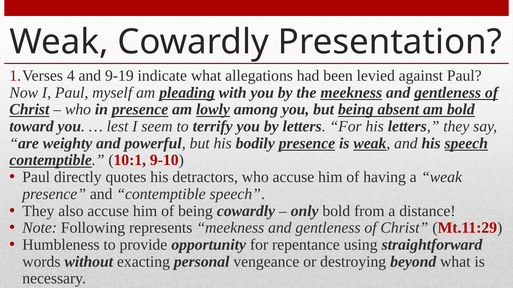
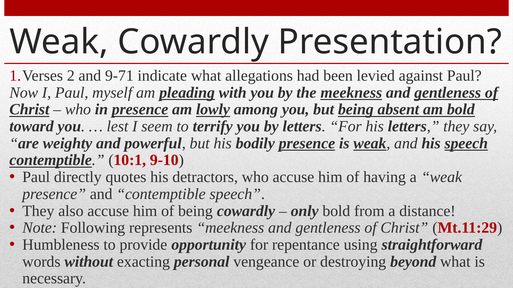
4: 4 -> 2
9-19: 9-19 -> 9-71
